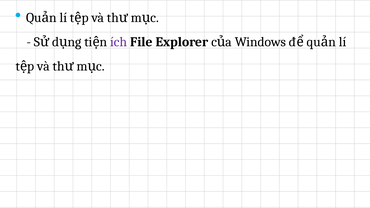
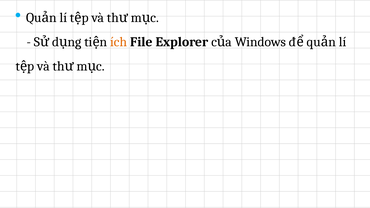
ích colour: purple -> orange
